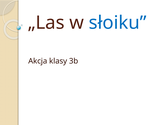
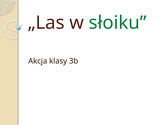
słoiku colour: blue -> green
